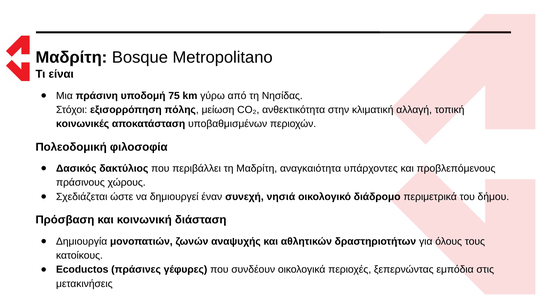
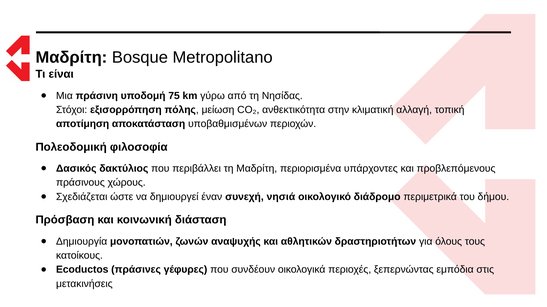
κοινωνικές: κοινωνικές -> αποτίμηση
αναγκαιότητα: αναγκαιότητα -> περιορισμένα
